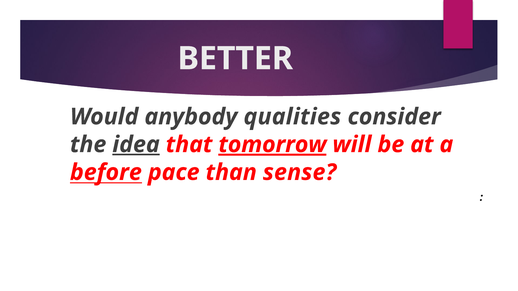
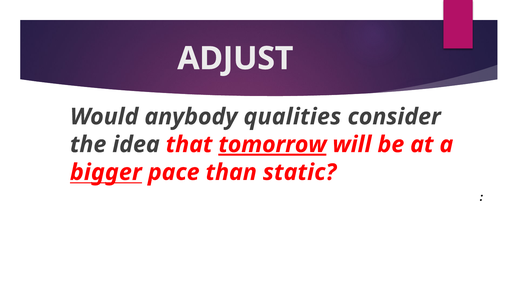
BETTER: BETTER -> ADJUST
idea underline: present -> none
before: before -> bigger
sense: sense -> static
